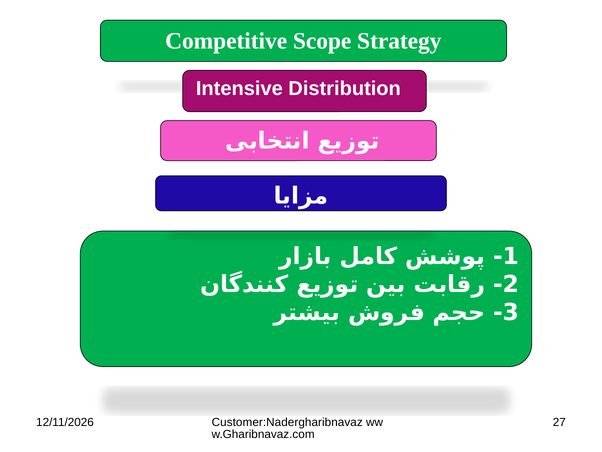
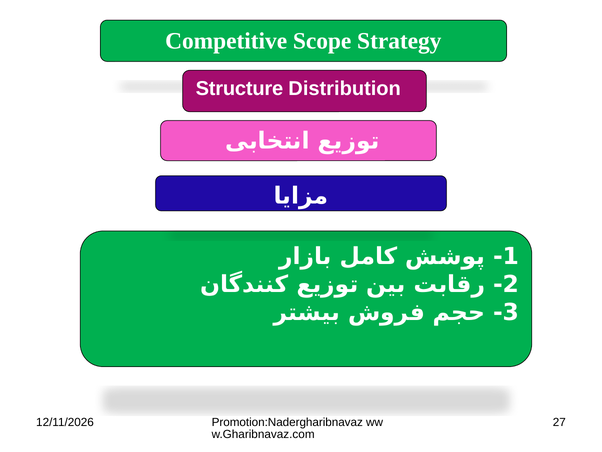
Intensive: Intensive -> Structure
Customer:Nadergharibnavaz: Customer:Nadergharibnavaz -> Promotion:Nadergharibnavaz
